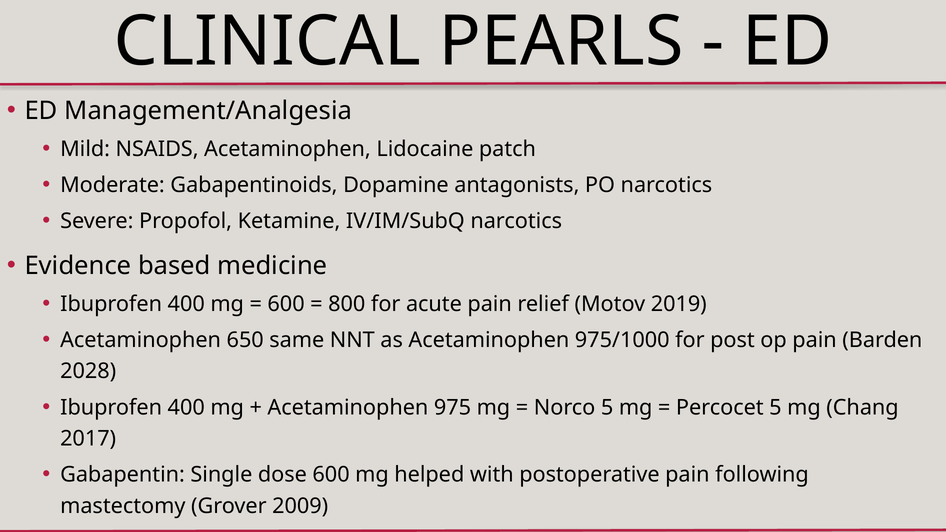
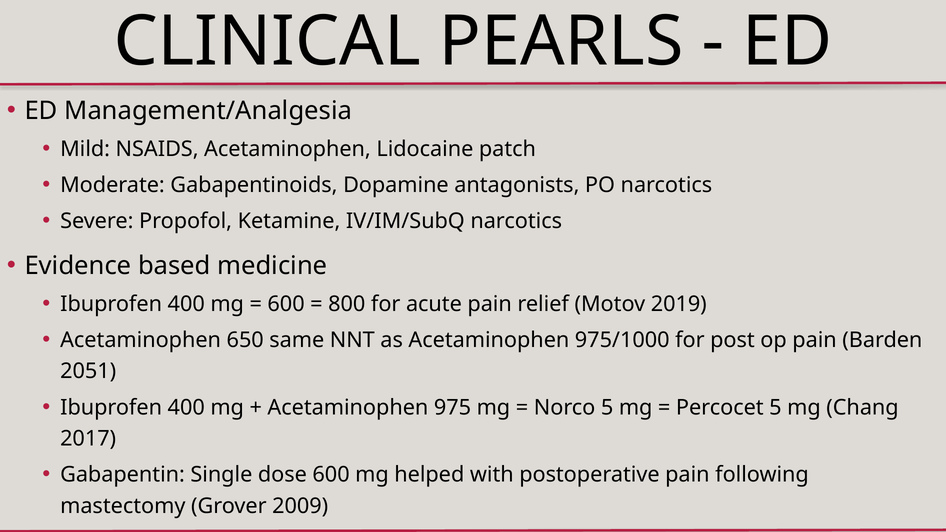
2028: 2028 -> 2051
